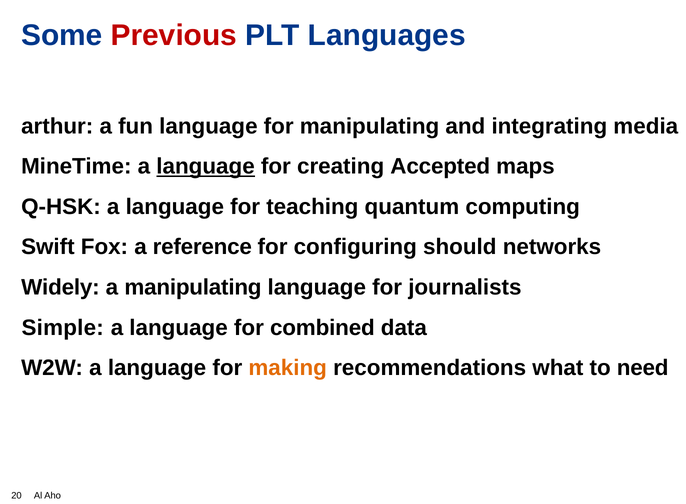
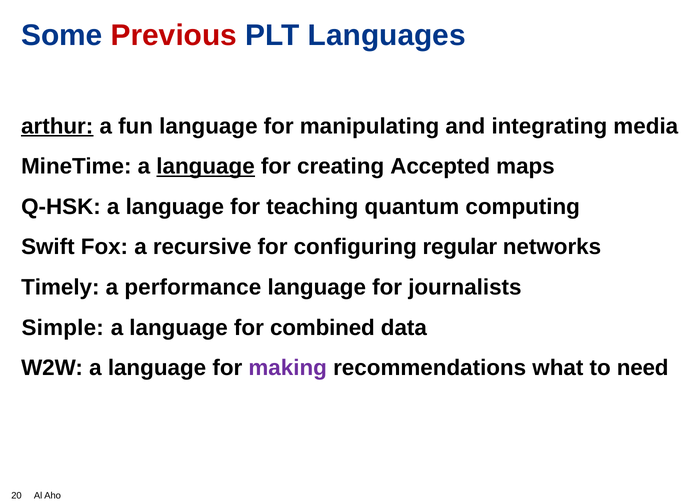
arthur underline: none -> present
reference: reference -> recursive
should: should -> regular
Widely: Widely -> Timely
a manipulating: manipulating -> performance
making colour: orange -> purple
